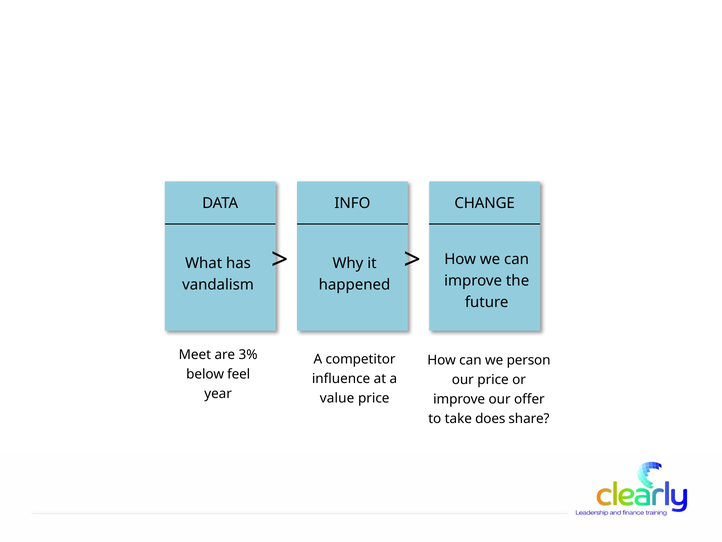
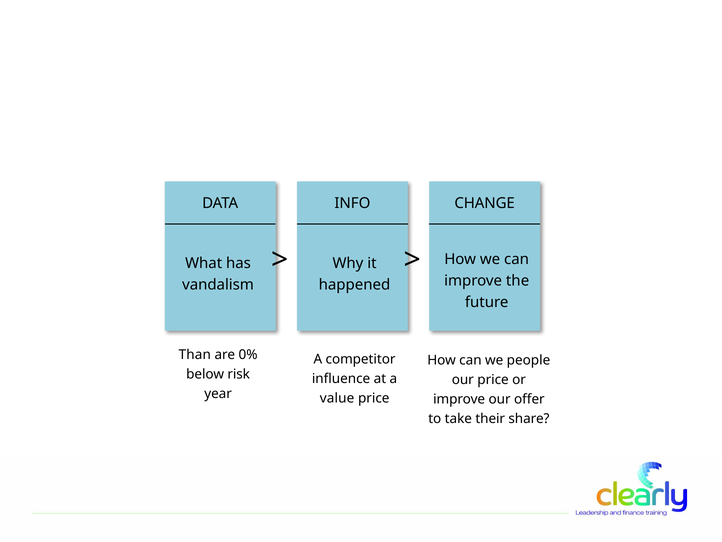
Meet: Meet -> Than
3%: 3% -> 0%
person: person -> people
feel: feel -> risk
does: does -> their
